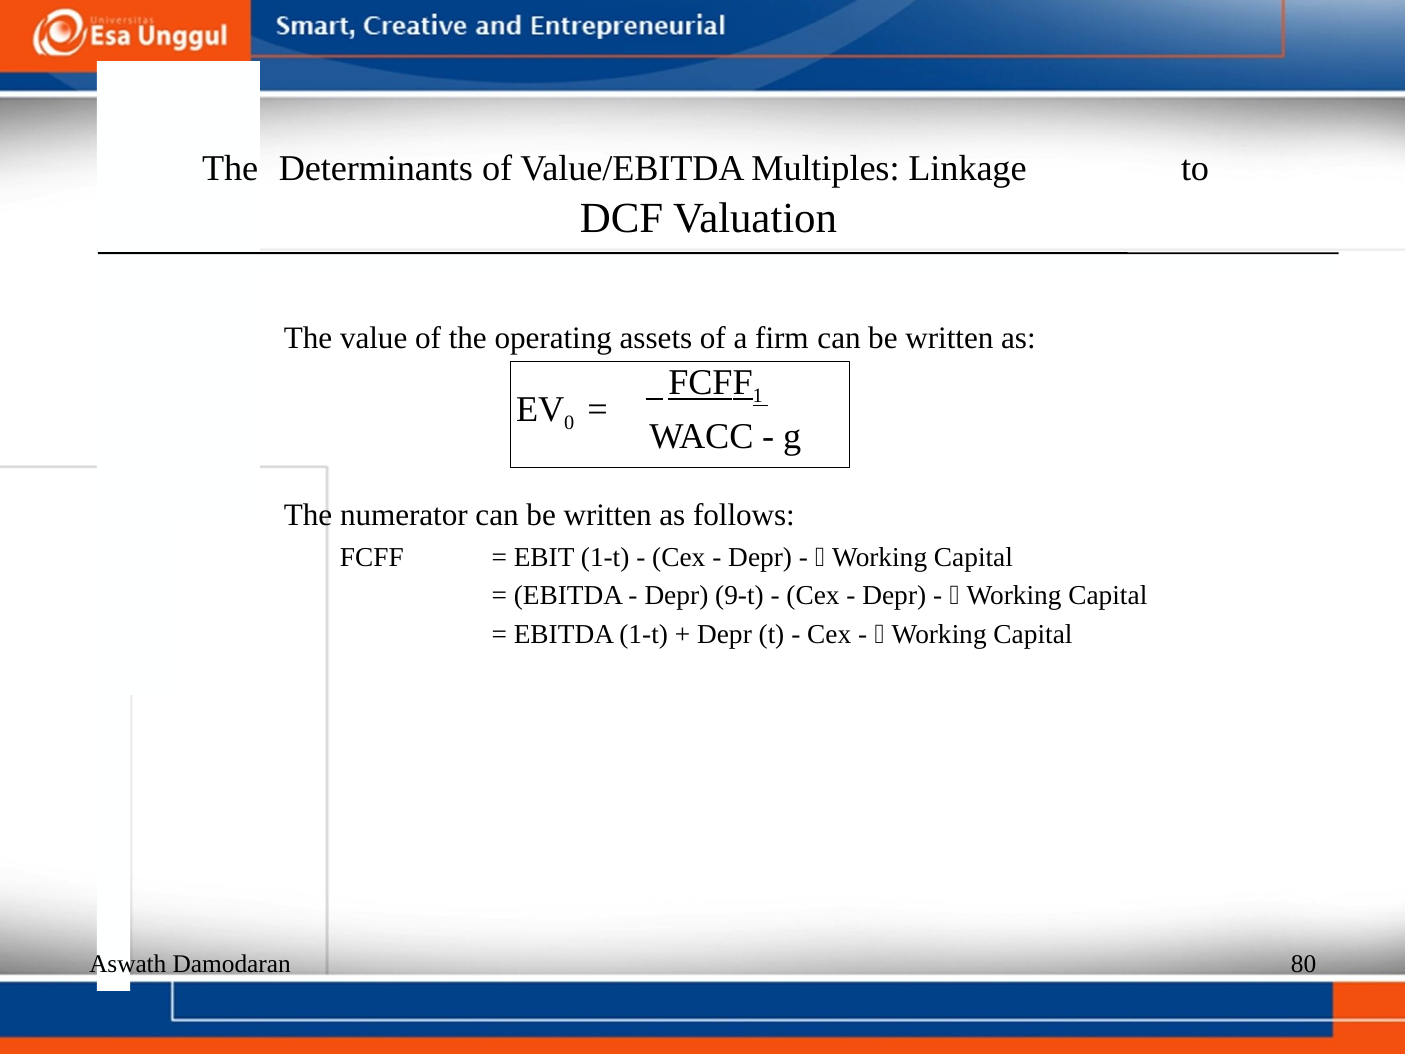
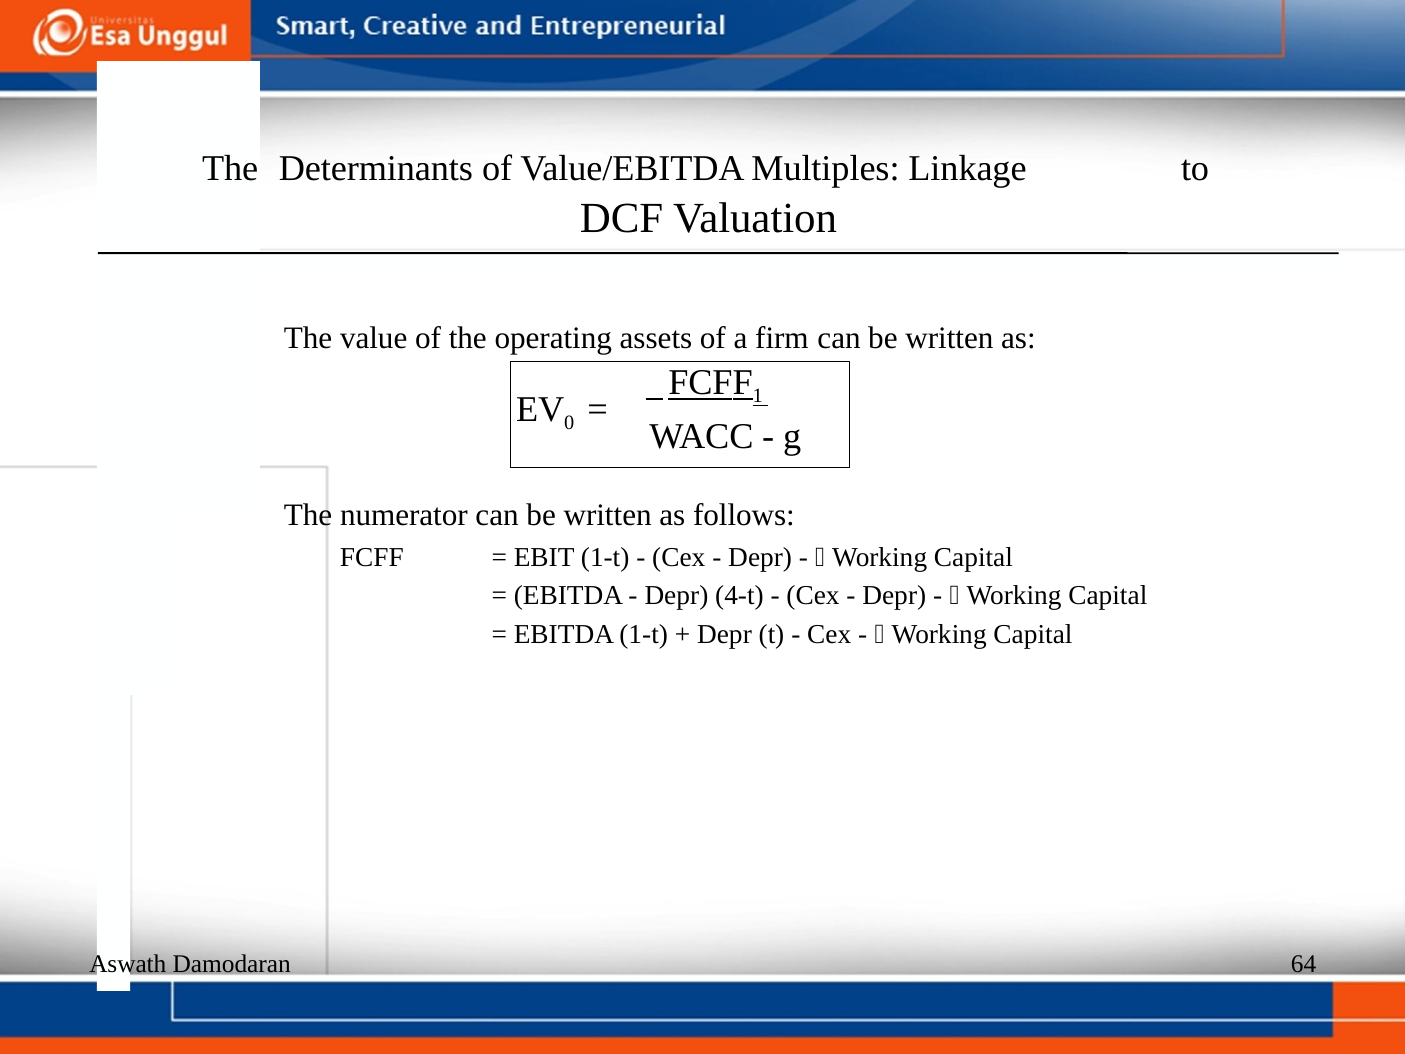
9-t: 9-t -> 4-t
80: 80 -> 64
